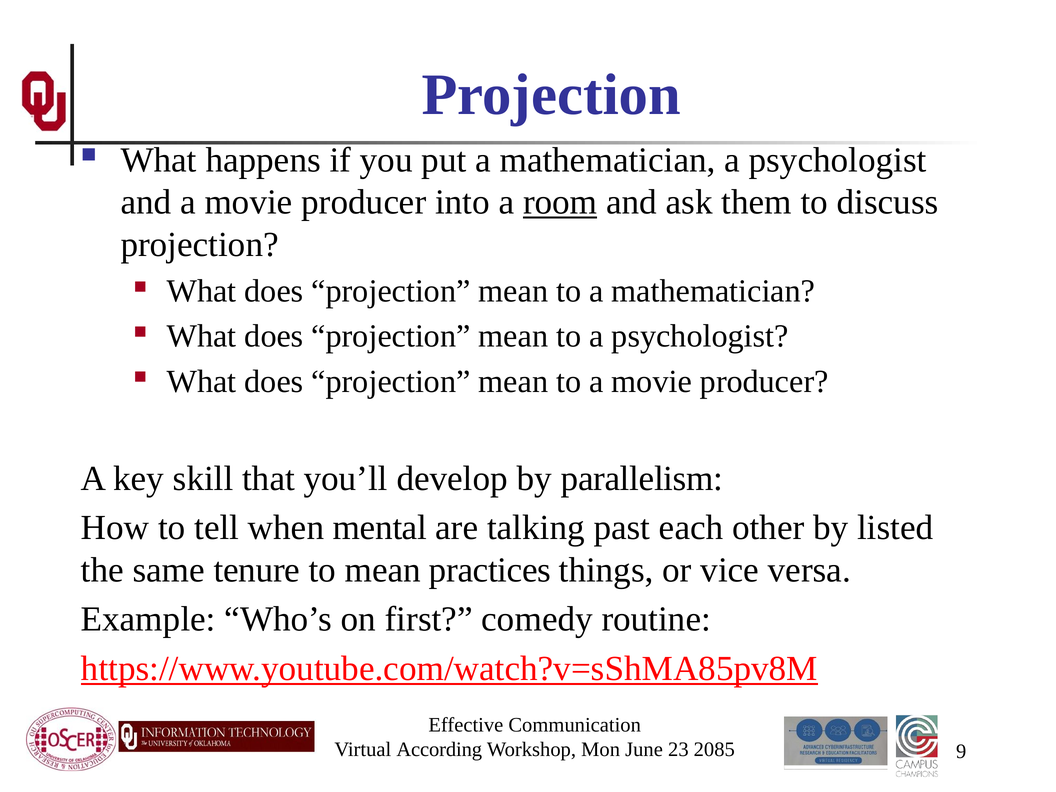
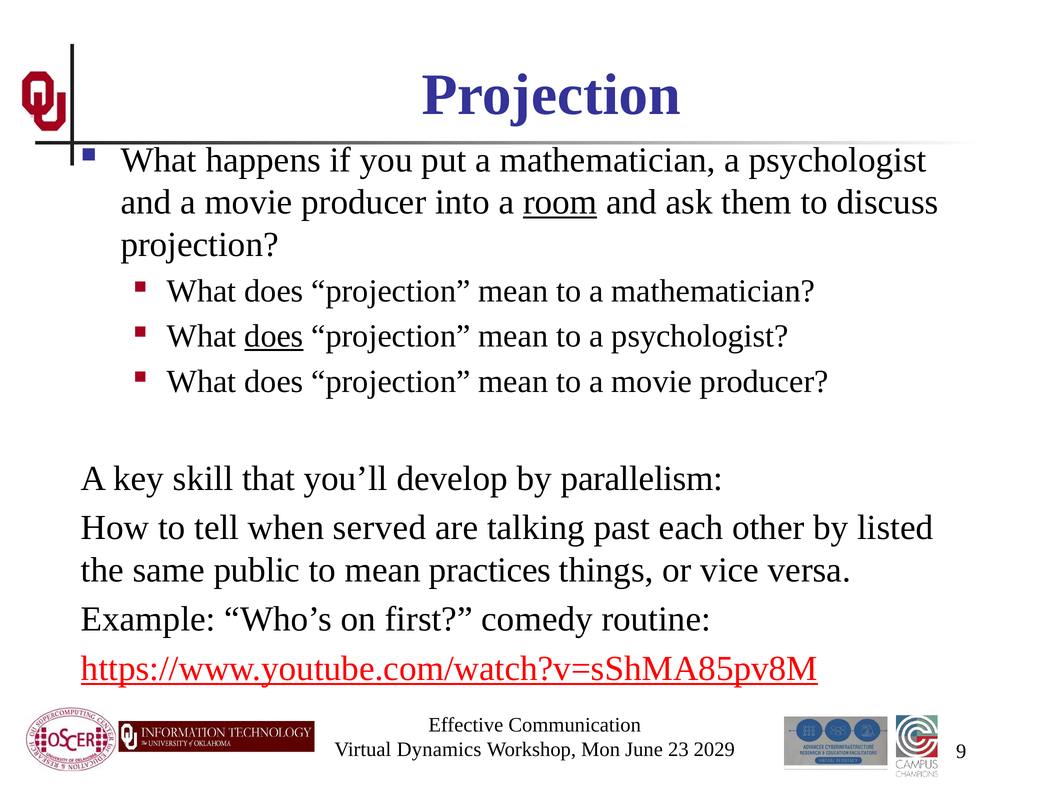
does at (274, 336) underline: none -> present
mental: mental -> served
tenure: tenure -> public
According: According -> Dynamics
2085: 2085 -> 2029
